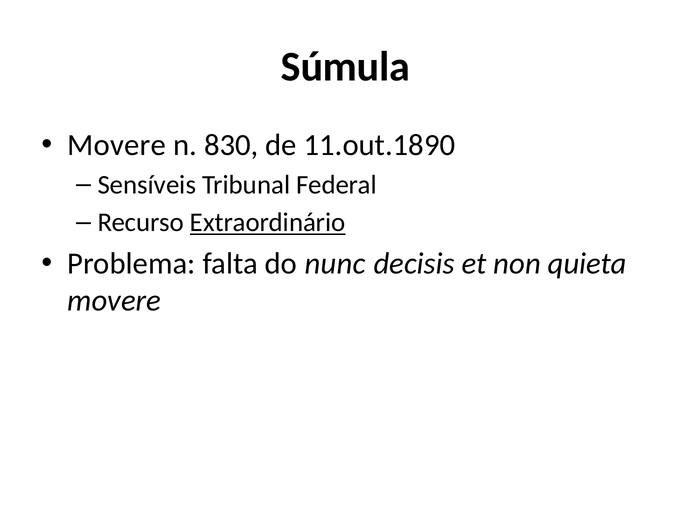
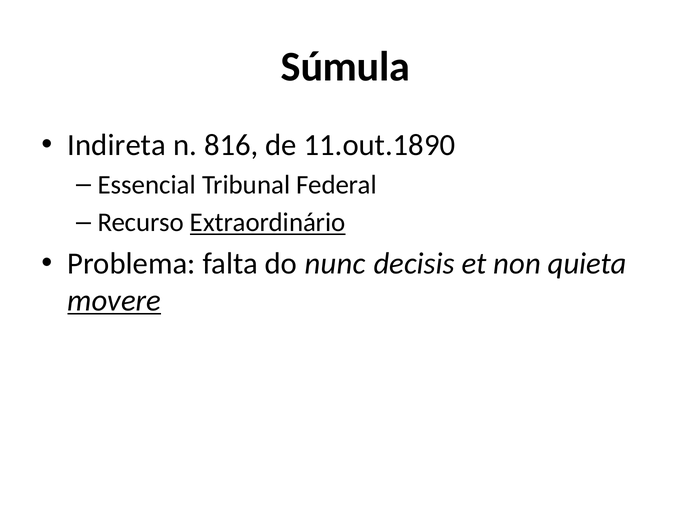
Movere at (117, 145): Movere -> Indireta
830: 830 -> 816
Sensíveis: Sensíveis -> Essencial
movere at (114, 300) underline: none -> present
